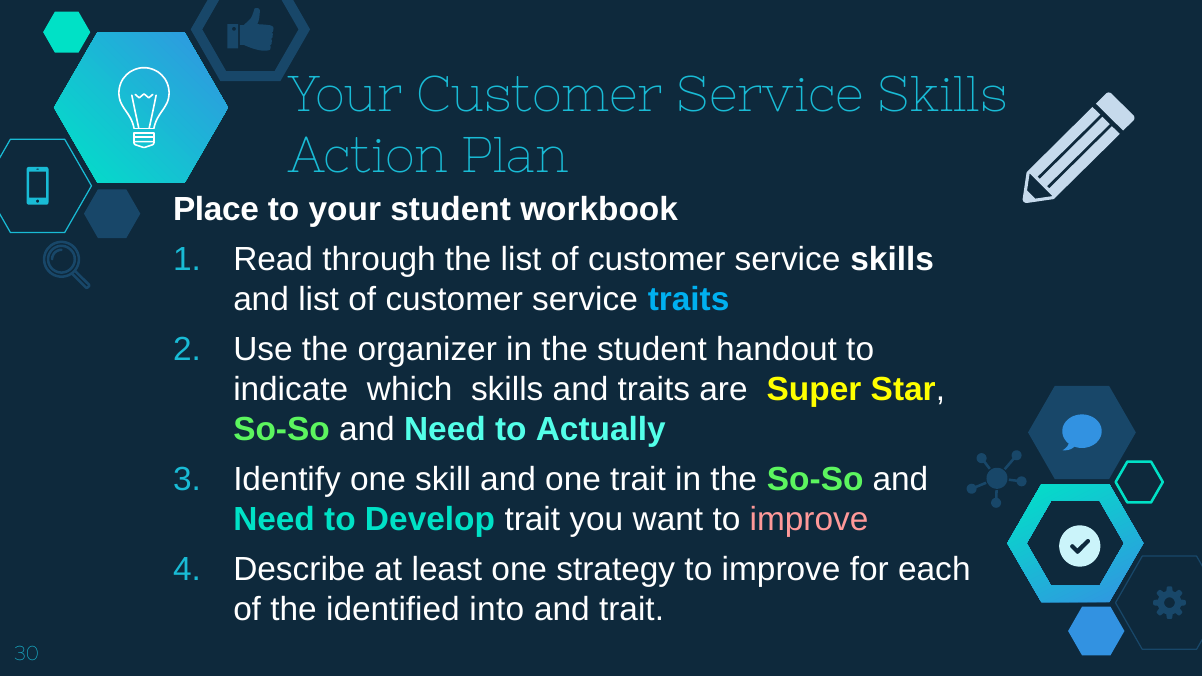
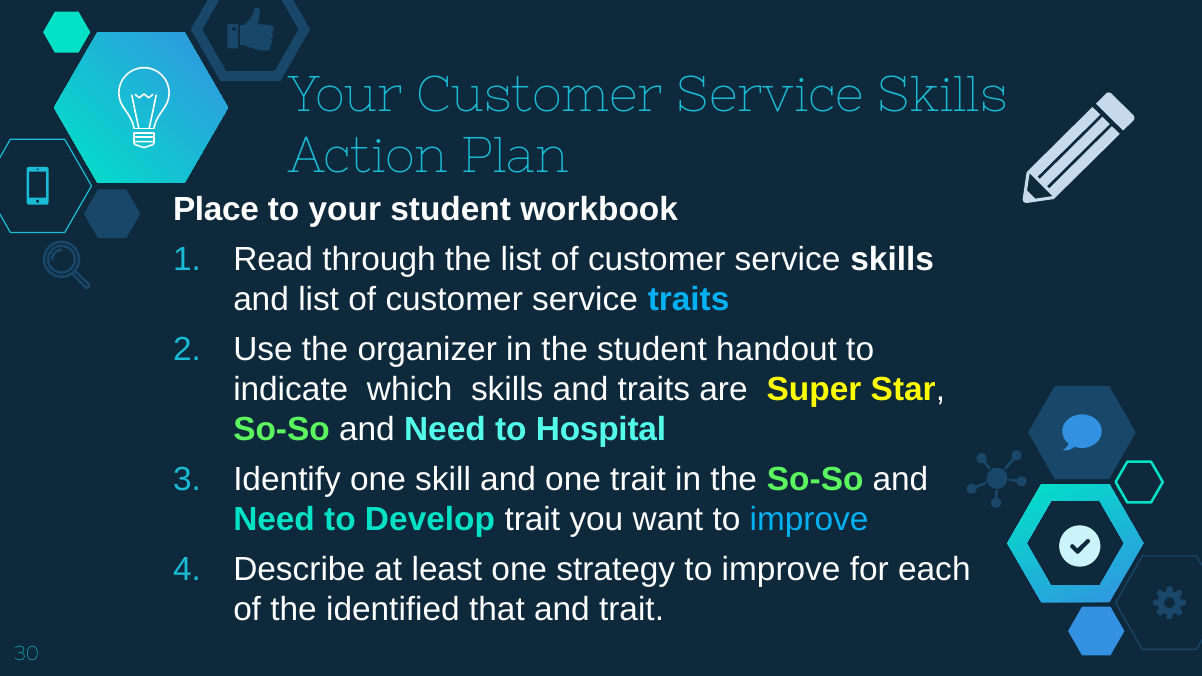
Actually: Actually -> Hospital
improve at (809, 520) colour: pink -> light blue
into: into -> that
